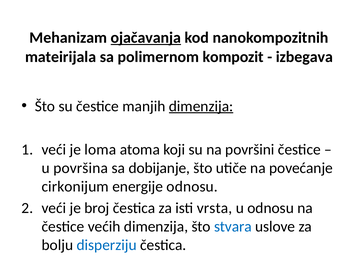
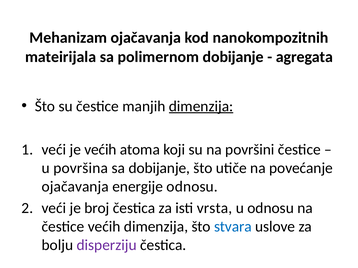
ojačavanja at (146, 38) underline: present -> none
polimernom kompozit: kompozit -> dobijanje
izbegava: izbegava -> agregata
je loma: loma -> većih
cirkonijum at (75, 187): cirkonijum -> ojačavanja
disperziju colour: blue -> purple
